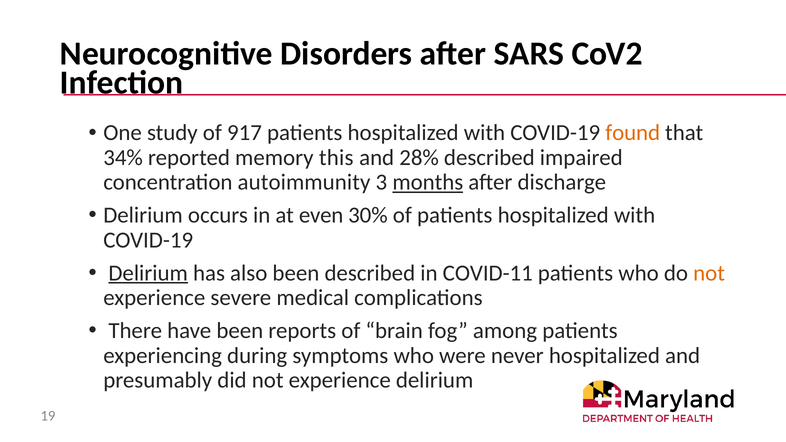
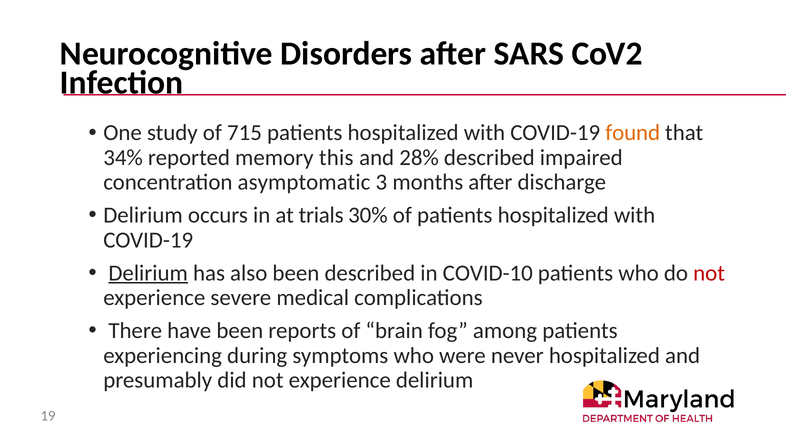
917: 917 -> 715
autoimmunity: autoimmunity -> asymptomatic
months underline: present -> none
even: even -> trials
COVID-11: COVID-11 -> COVID-10
not at (709, 273) colour: orange -> red
